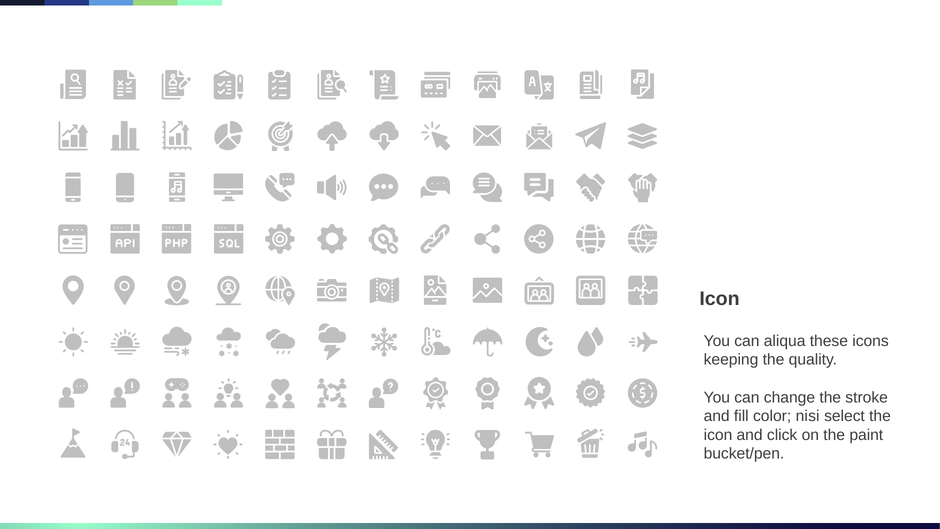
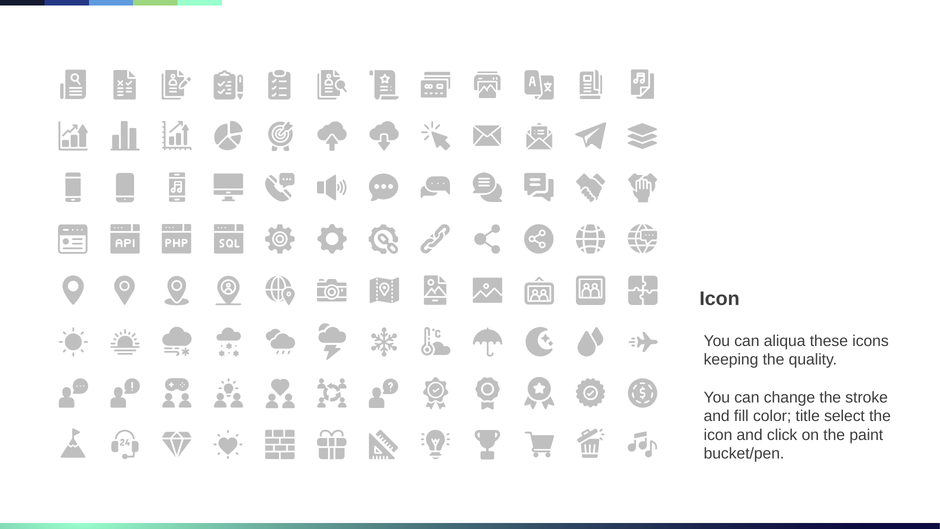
nisi: nisi -> title
